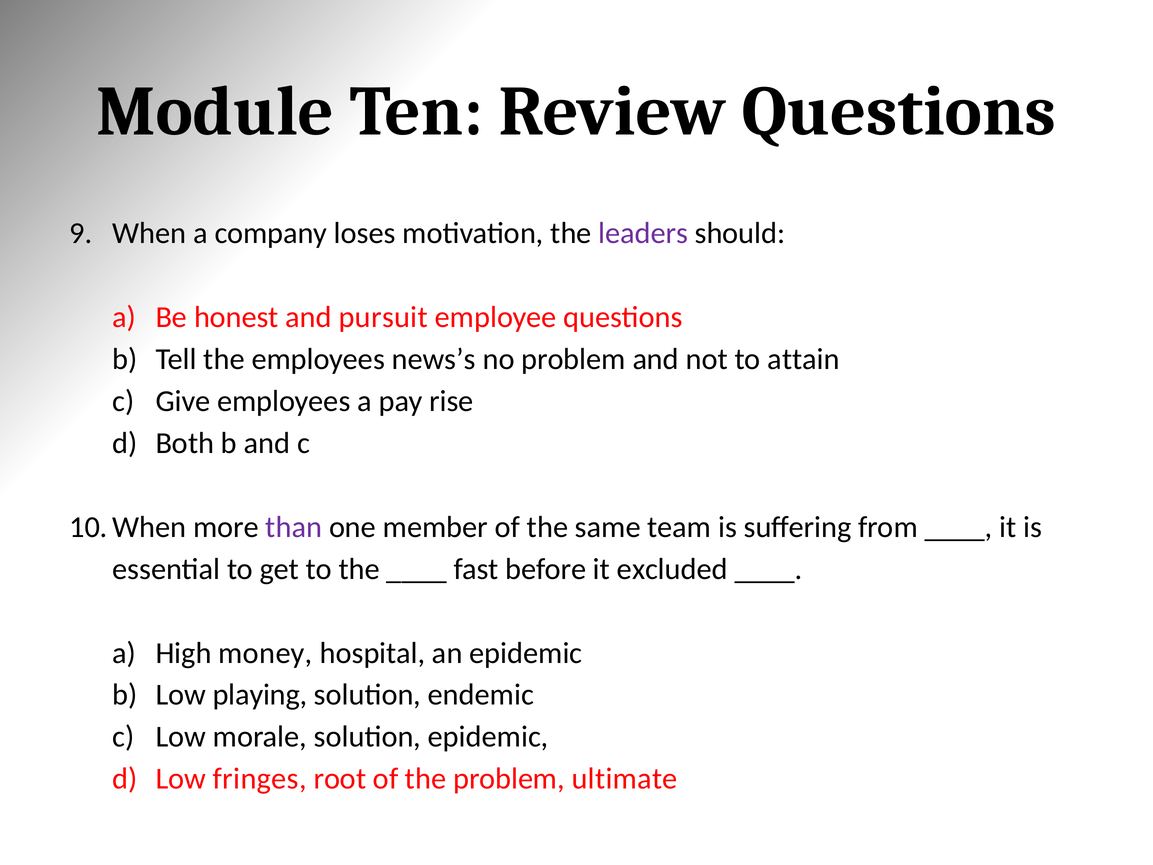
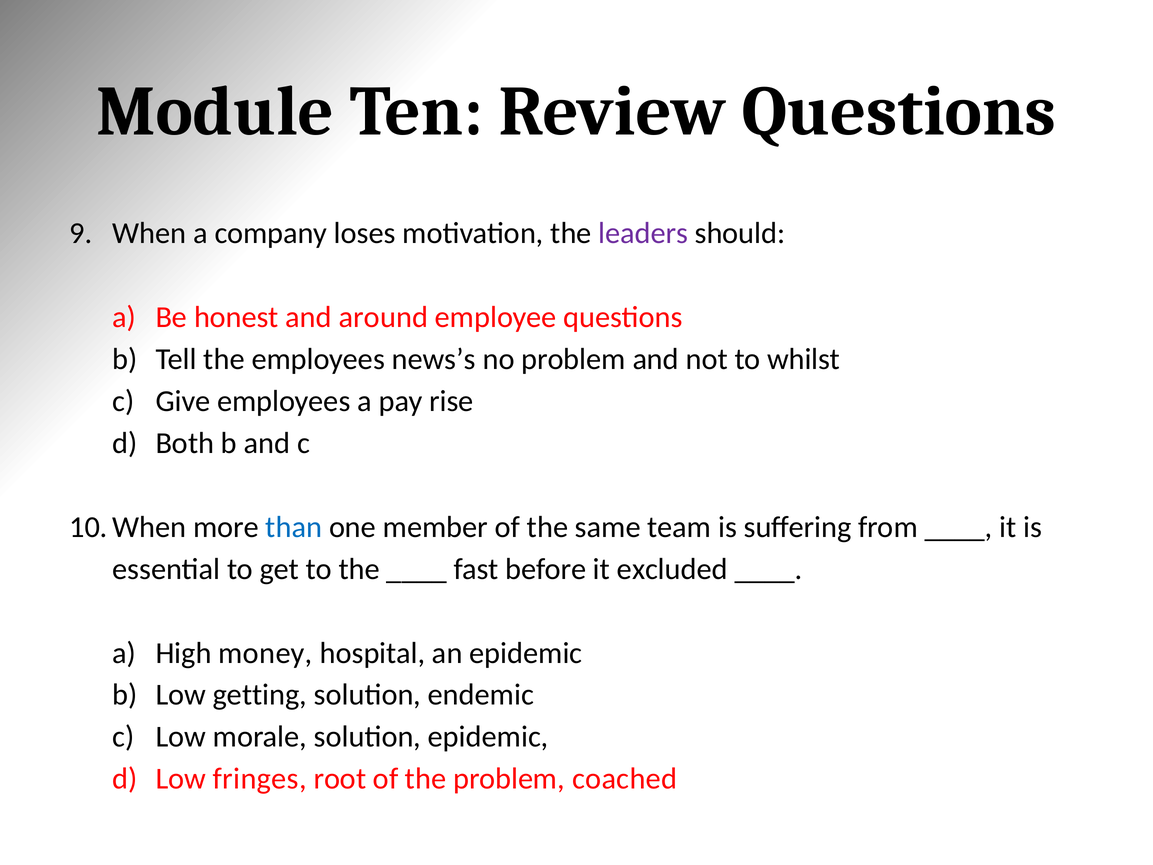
pursuit: pursuit -> around
attain: attain -> whilst
than colour: purple -> blue
playing: playing -> getting
ultimate: ultimate -> coached
